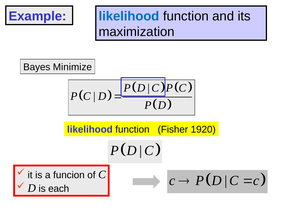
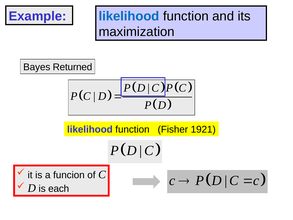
Minimize: Minimize -> Returned
1920: 1920 -> 1921
